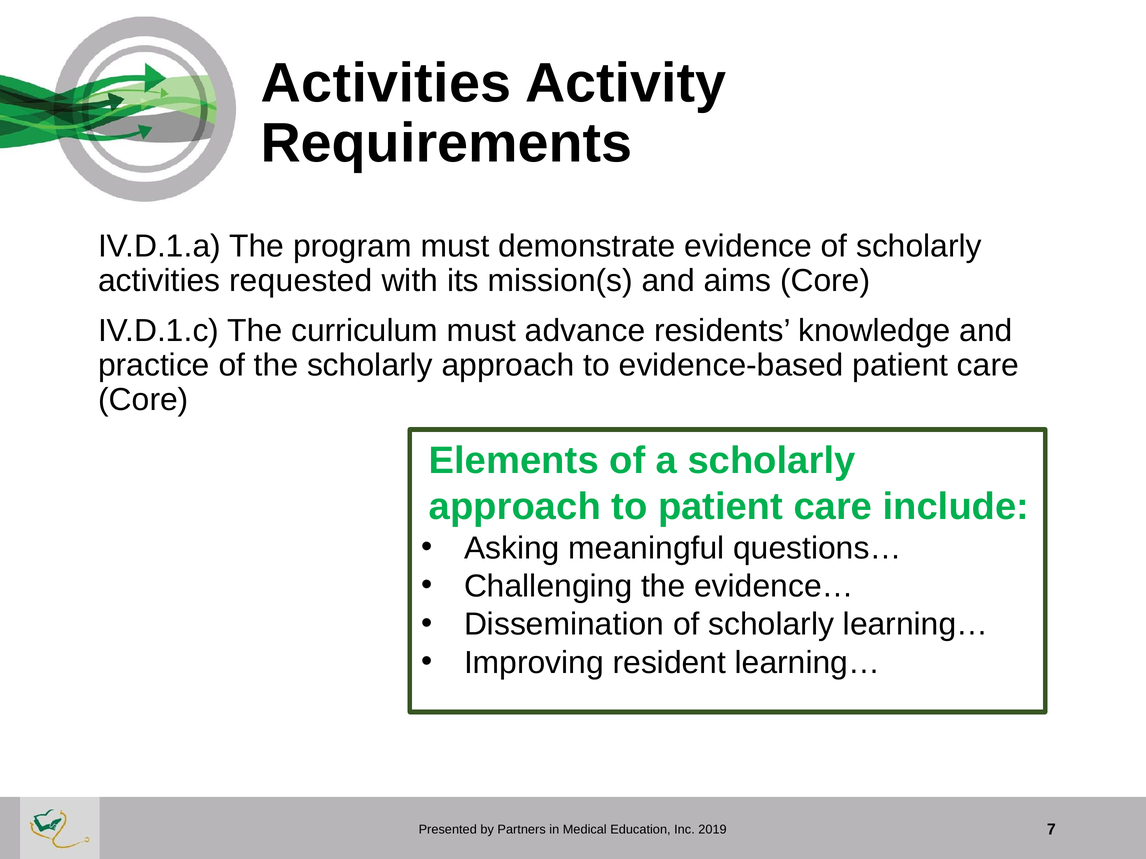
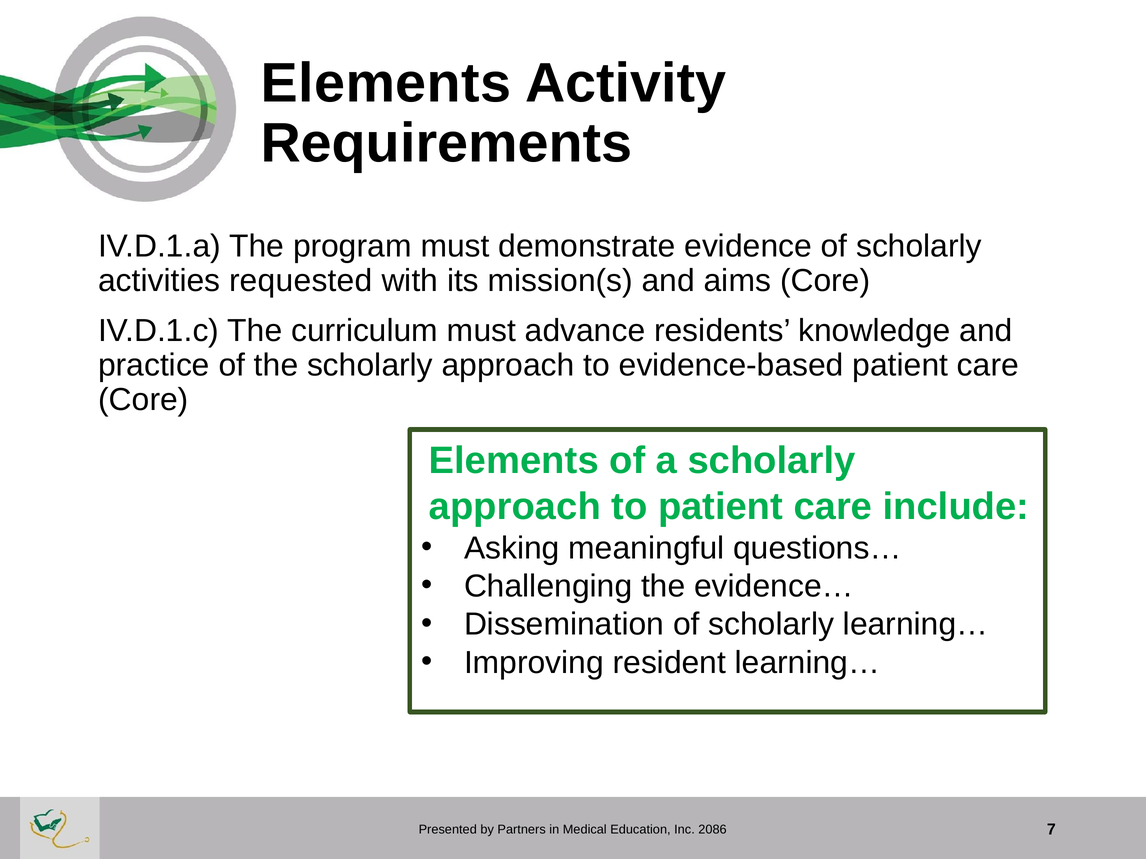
Activities at (386, 83): Activities -> Elements
2019: 2019 -> 2086
